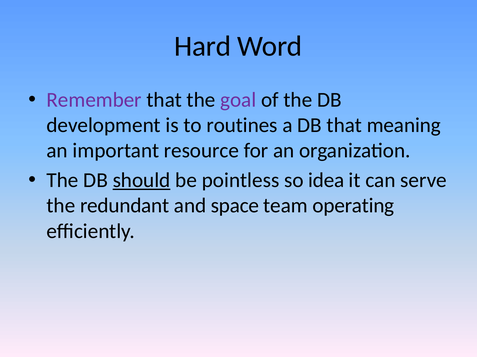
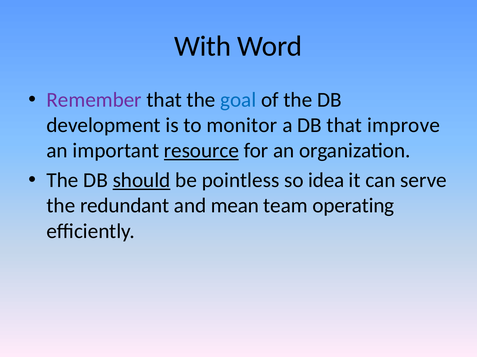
Hard: Hard -> With
goal colour: purple -> blue
routines: routines -> monitor
meaning: meaning -> improve
resource underline: none -> present
space: space -> mean
